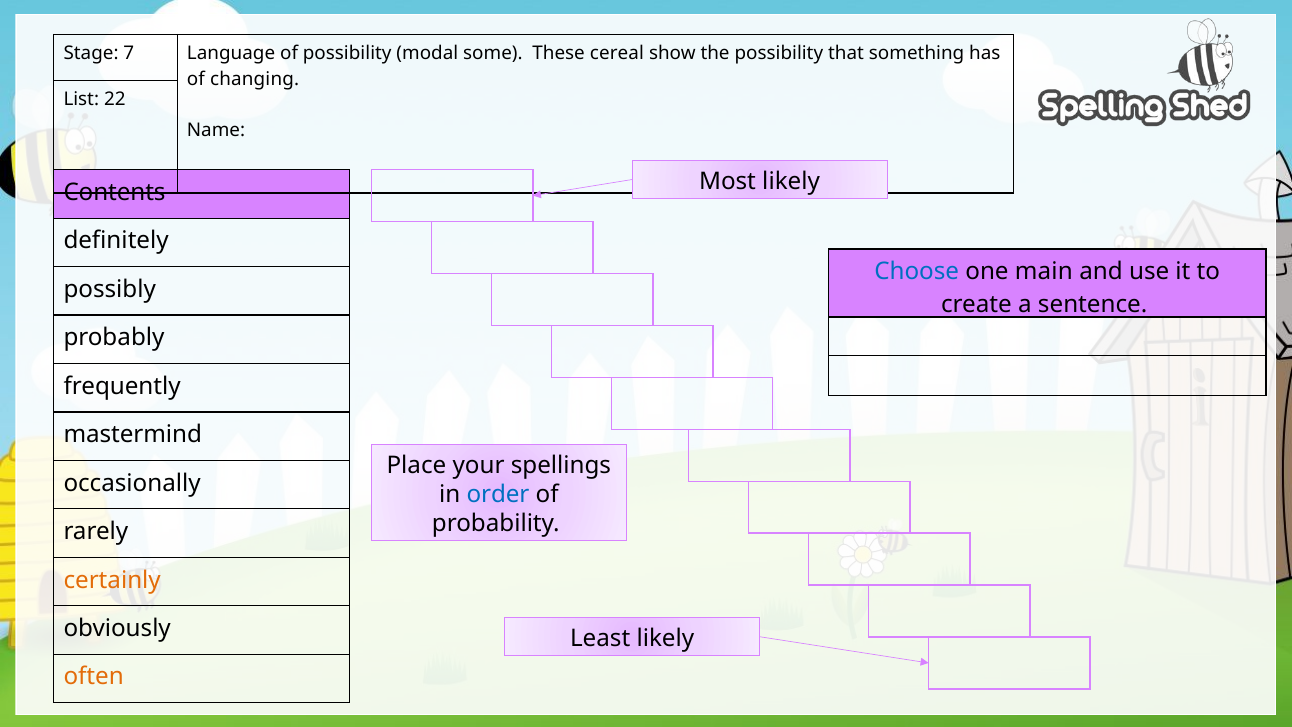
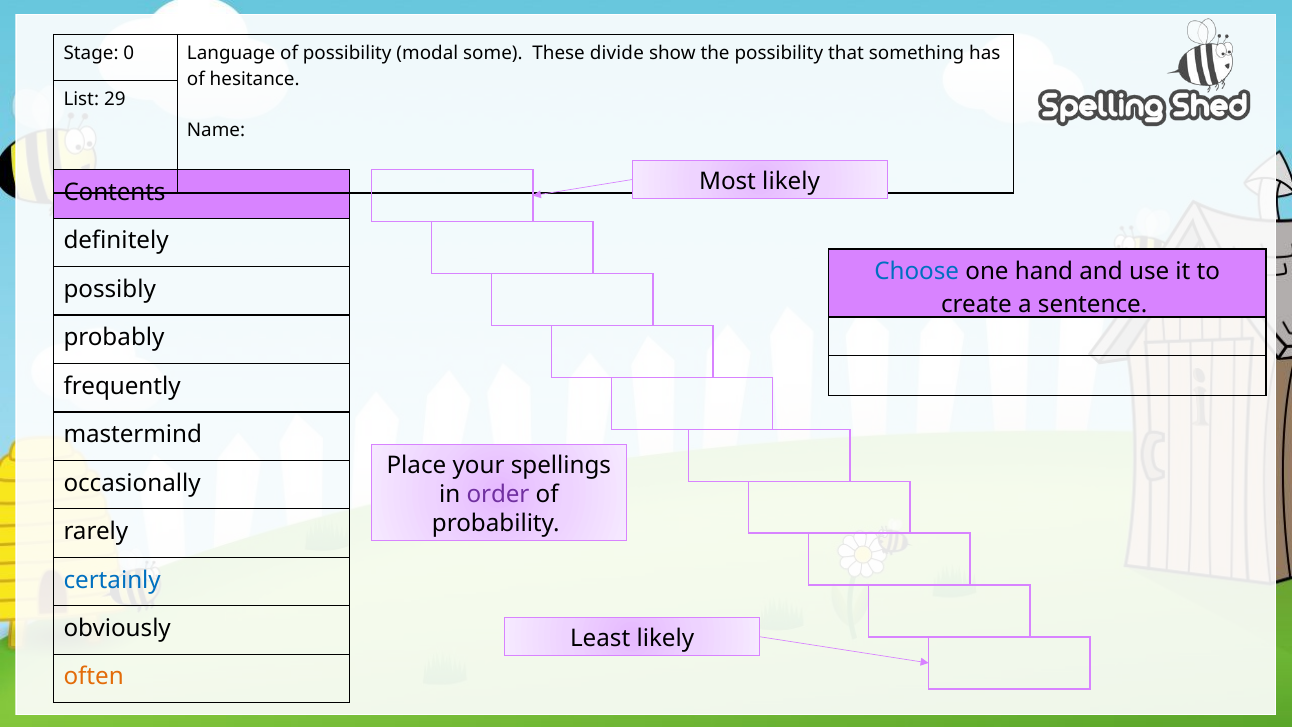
7: 7 -> 0
cereal: cereal -> divide
changing: changing -> hesitance
22: 22 -> 29
main: main -> hand
order colour: blue -> purple
certainly colour: orange -> blue
